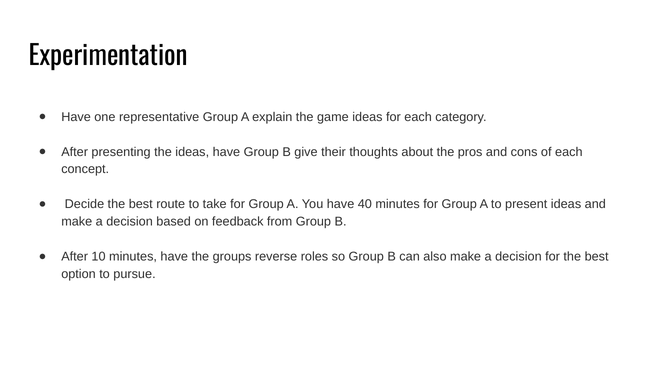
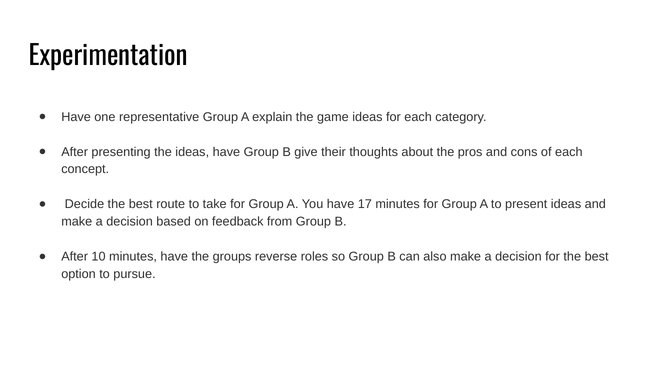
40: 40 -> 17
